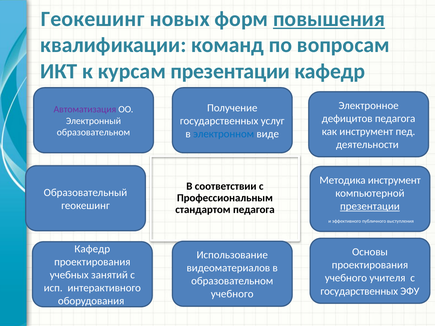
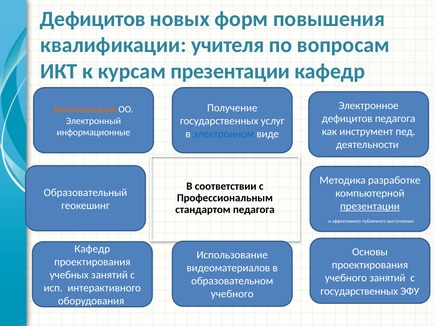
Геокешинг at (93, 19): Геокешинг -> Дефицитов
повышения underline: present -> none
команд: команд -> учителя
Автоматизация colour: purple -> orange
образовательном at (93, 133): образовательном -> информационные
Методика инструмент: инструмент -> разработке
учебного учителя: учителя -> занятий
